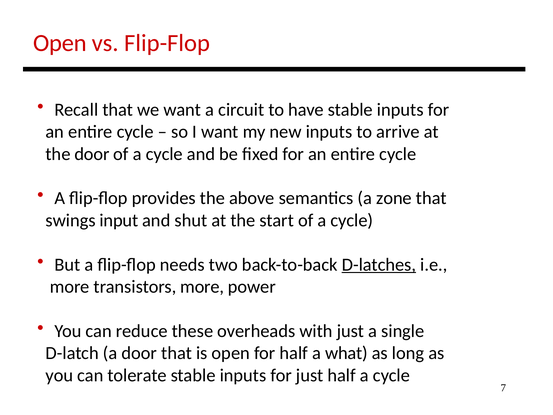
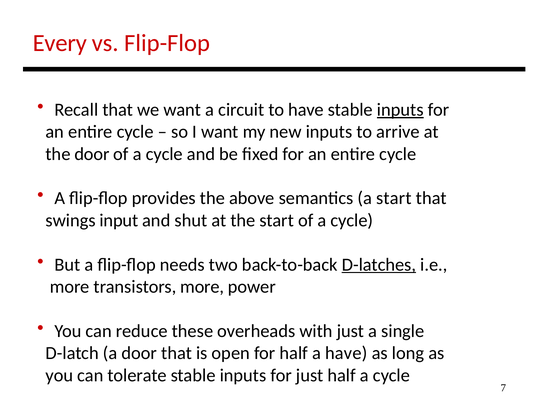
Open at (60, 43): Open -> Every
inputs at (400, 110) underline: none -> present
a zone: zone -> start
a what: what -> have
